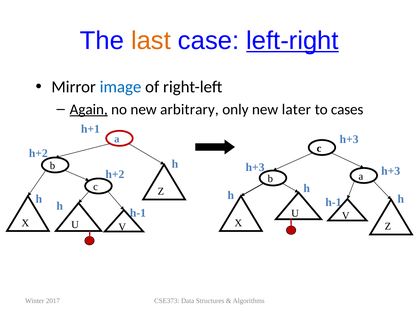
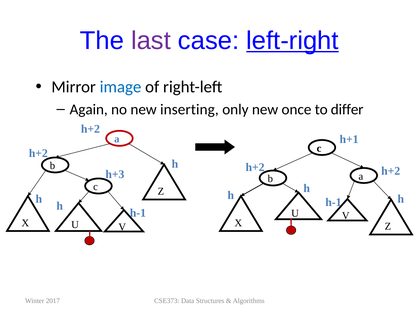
last colour: orange -> purple
Again underline: present -> none
arbitrary: arbitrary -> inserting
later: later -> once
cases: cases -> differ
h+1 at (90, 129): h+1 -> h+2
h+3 at (349, 139): h+3 -> h+1
h+3 at (255, 167): h+3 -> h+2
h+3 at (391, 170): h+3 -> h+2
h+2 at (115, 174): h+2 -> h+3
